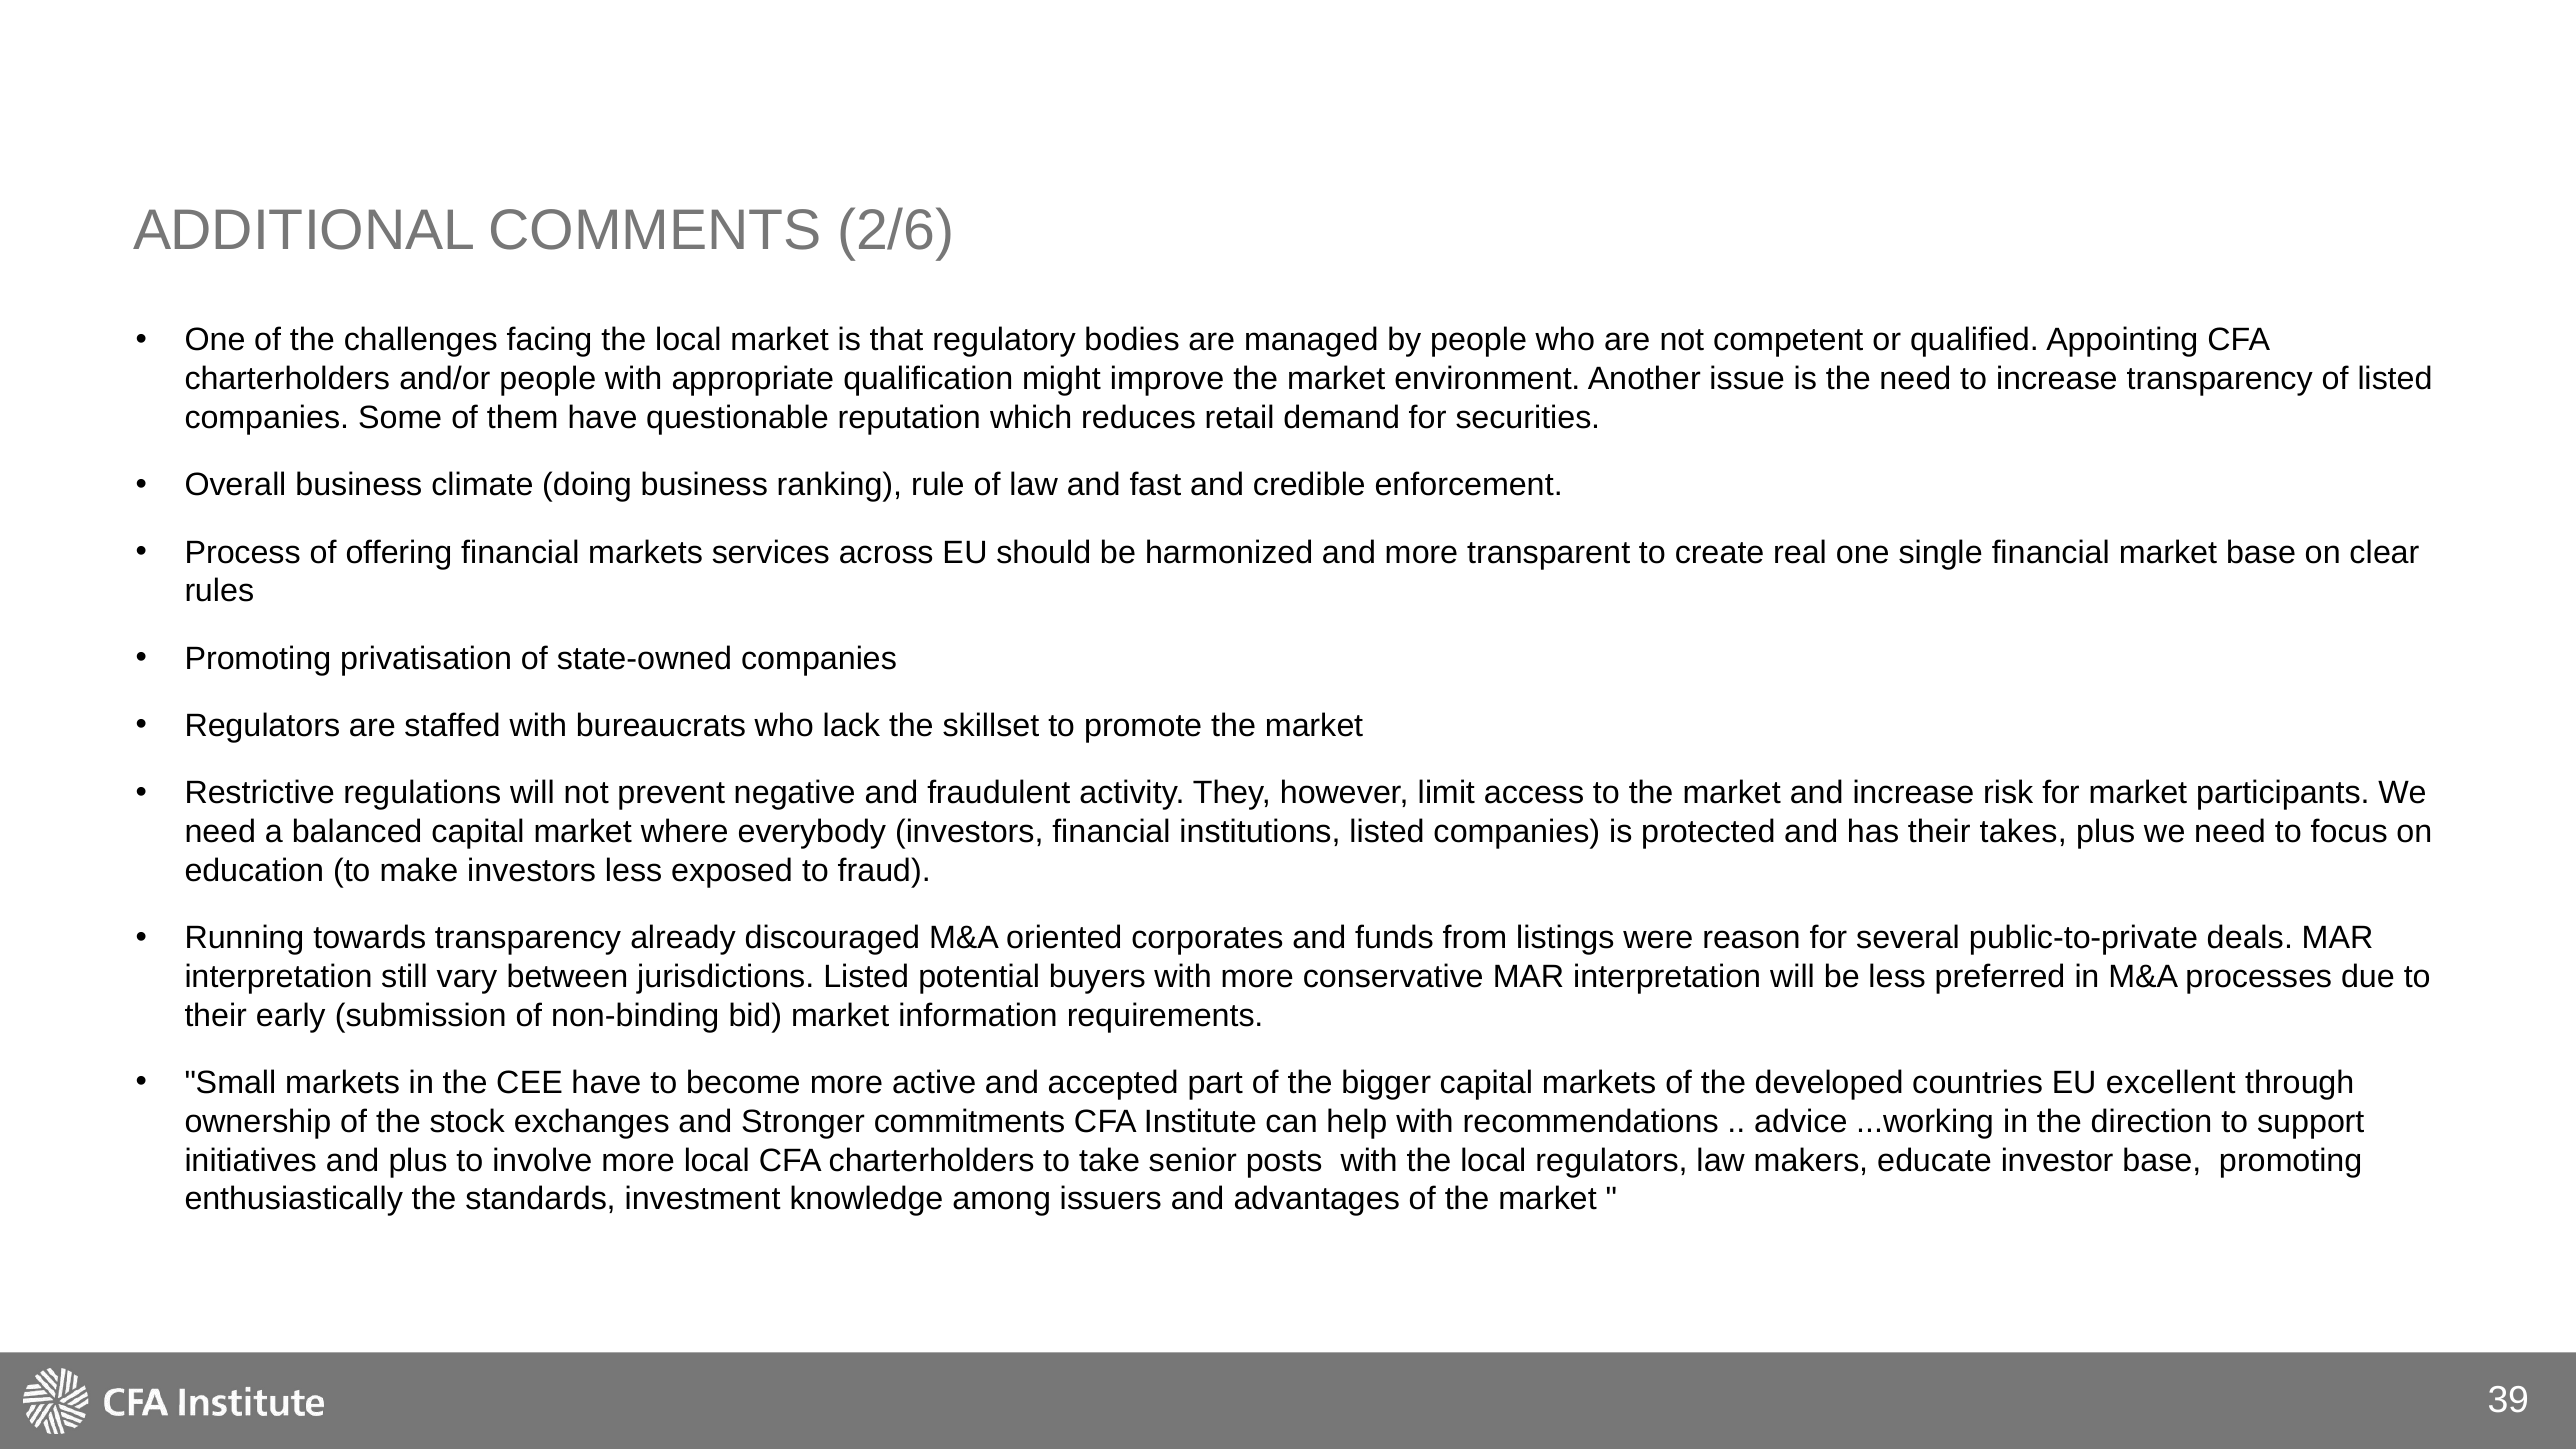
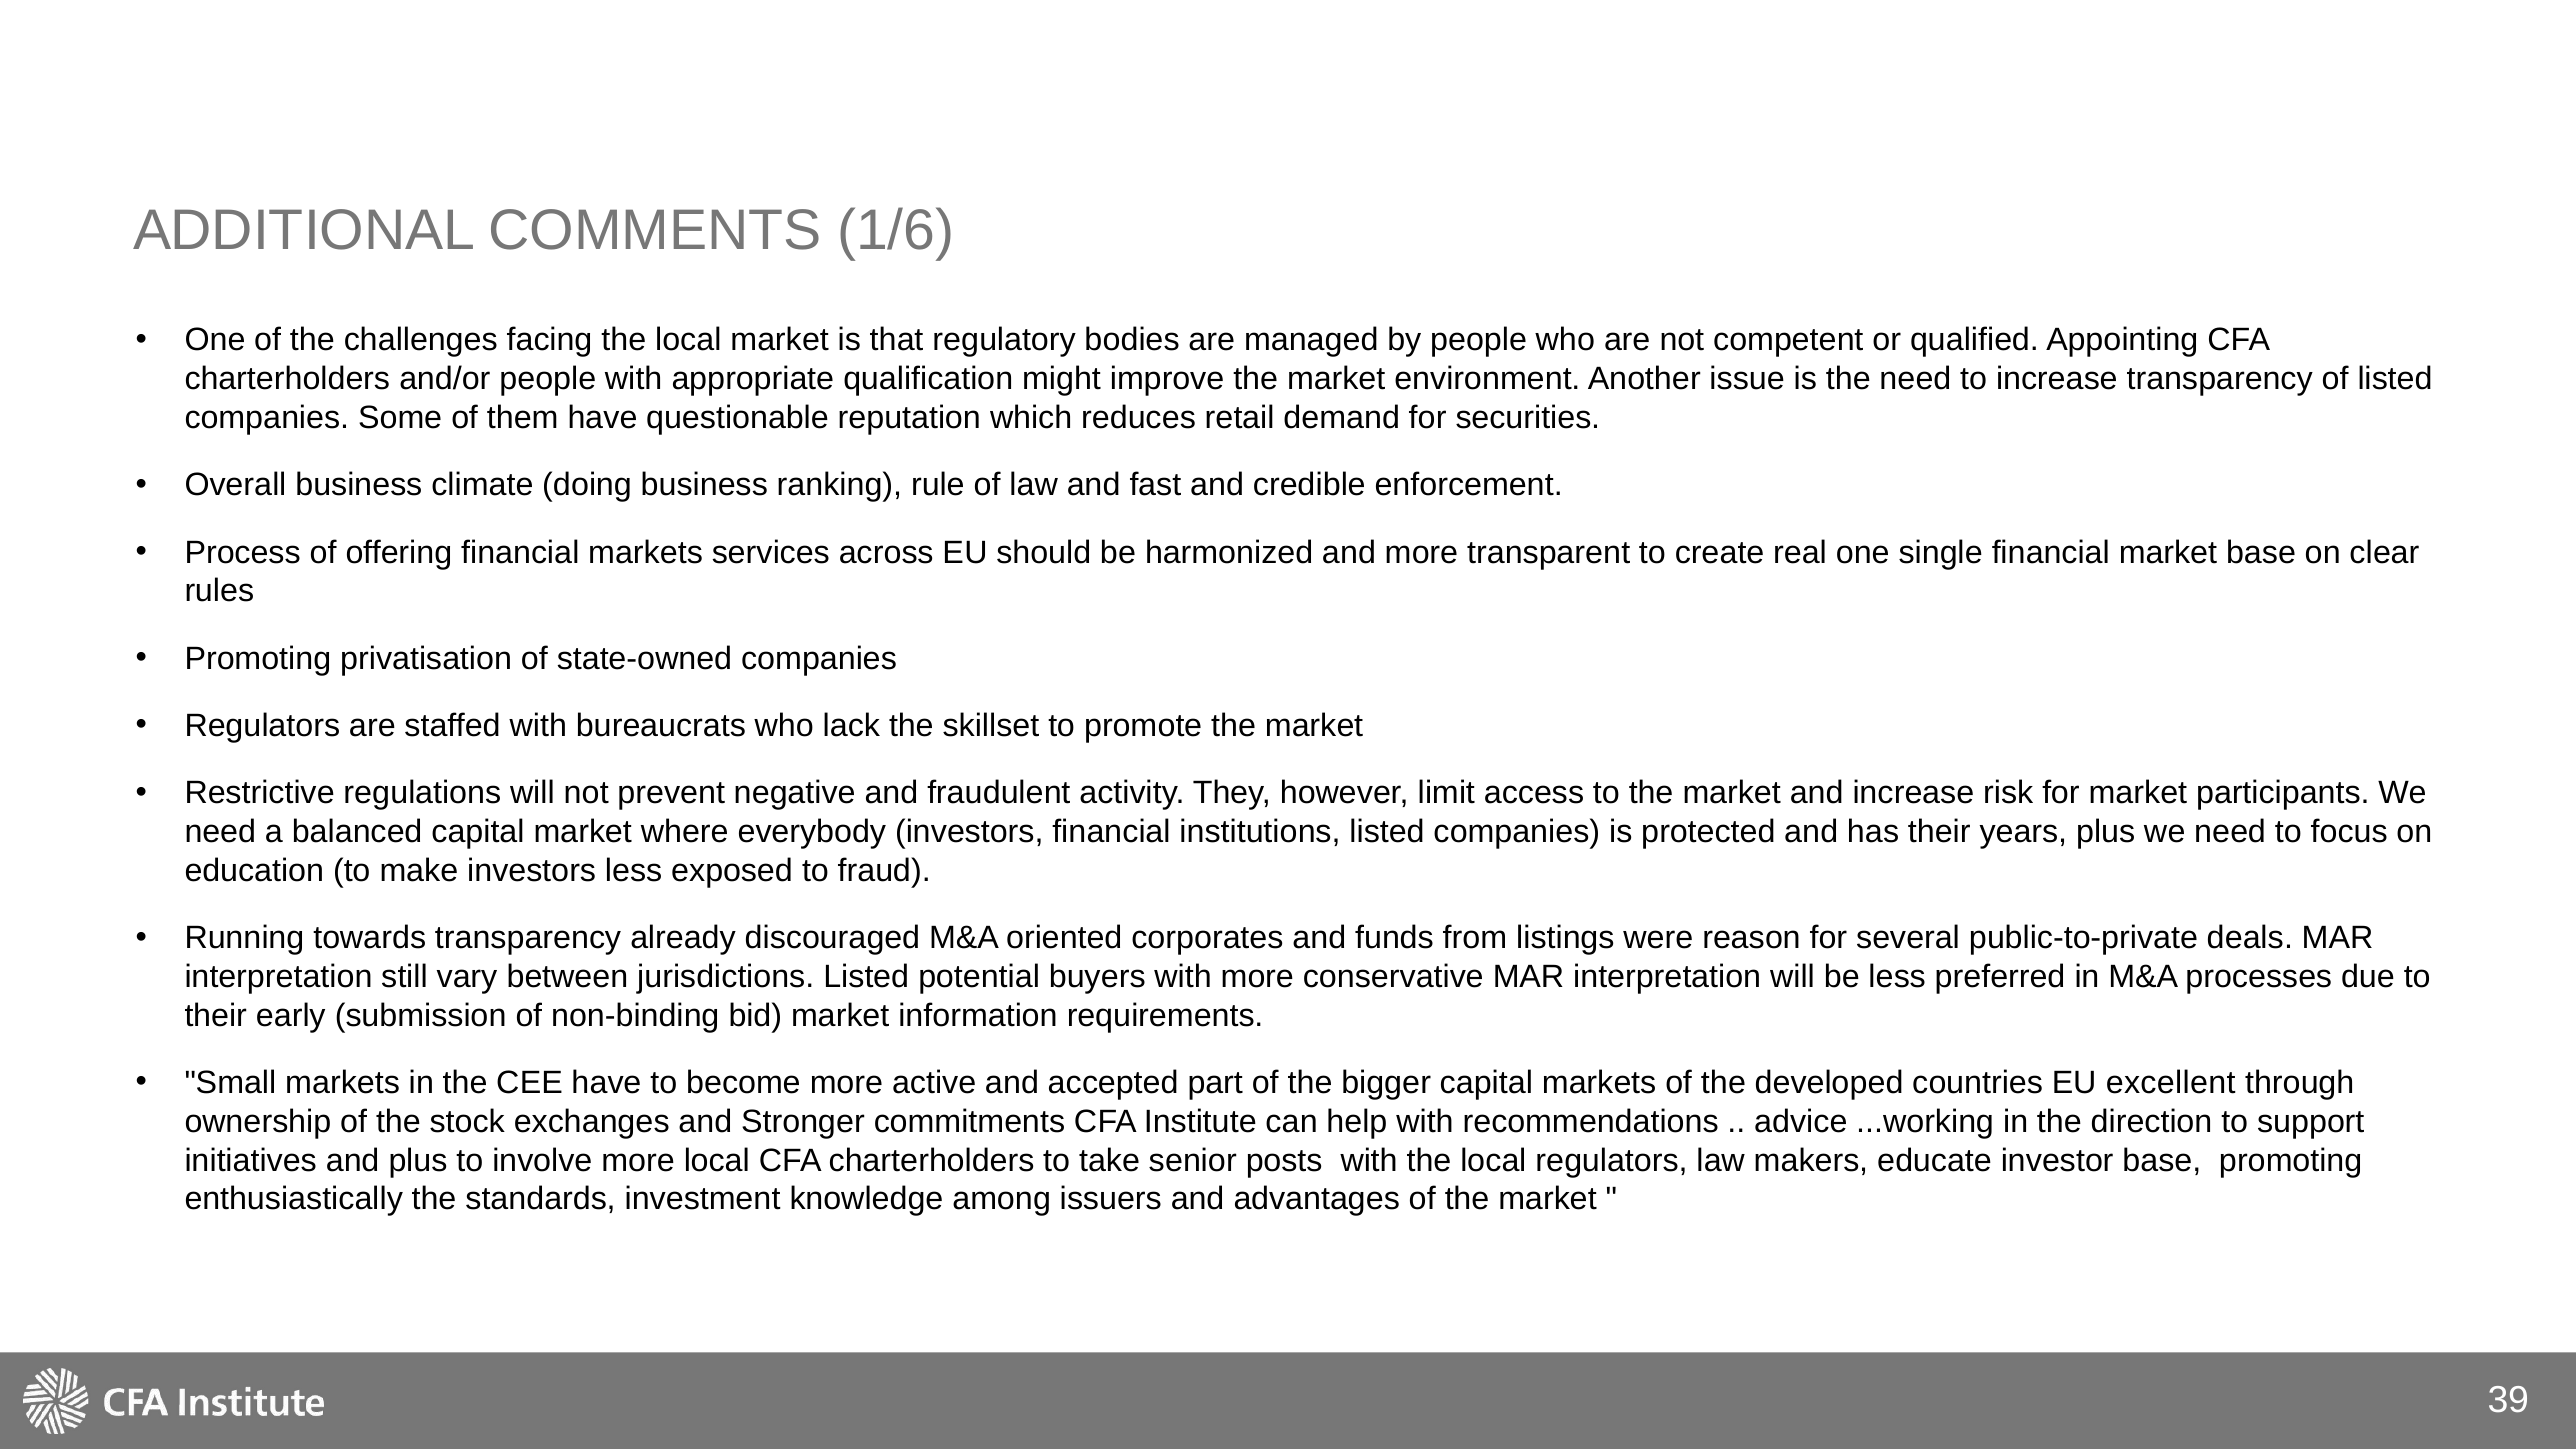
2/6: 2/6 -> 1/6
takes: takes -> years
